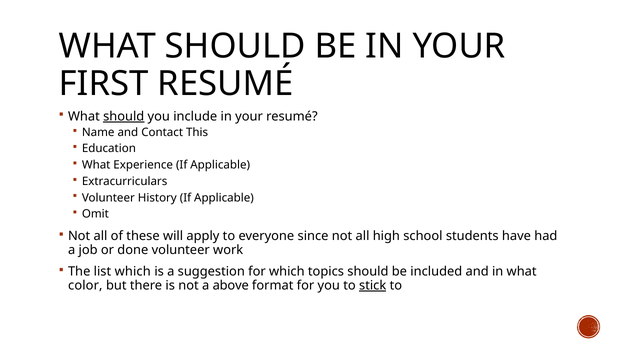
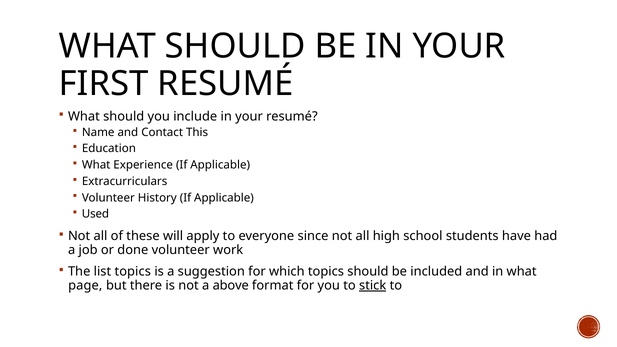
should at (124, 117) underline: present -> none
Omit: Omit -> Used
list which: which -> topics
color: color -> page
